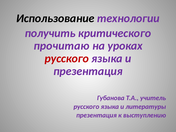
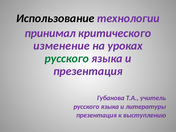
получить: получить -> принимал
прочитаю: прочитаю -> изменение
русского at (67, 58) colour: red -> green
